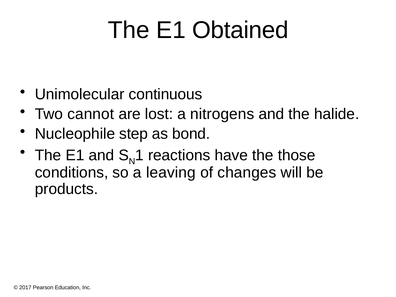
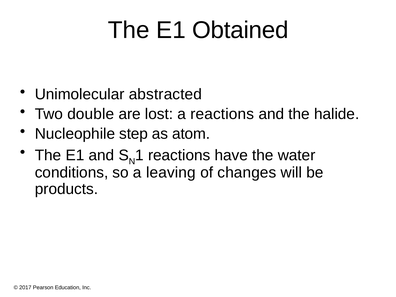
continuous: continuous -> abstracted
cannot: cannot -> double
a nitrogens: nitrogens -> reactions
bond: bond -> atom
those: those -> water
